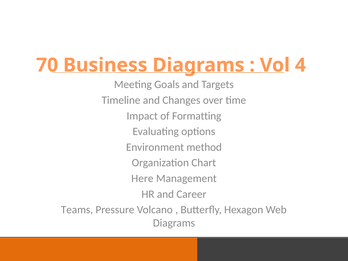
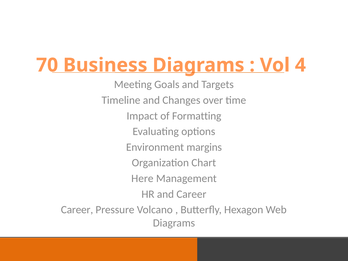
method: method -> margins
Teams at (77, 210): Teams -> Career
